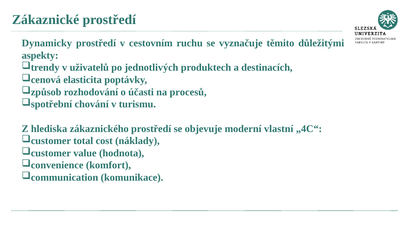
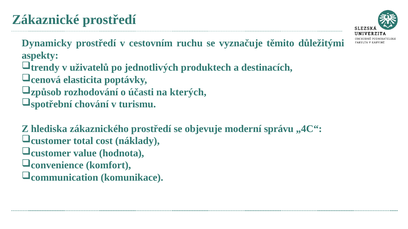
procesů: procesů -> kterých
vlastní: vlastní -> správu
